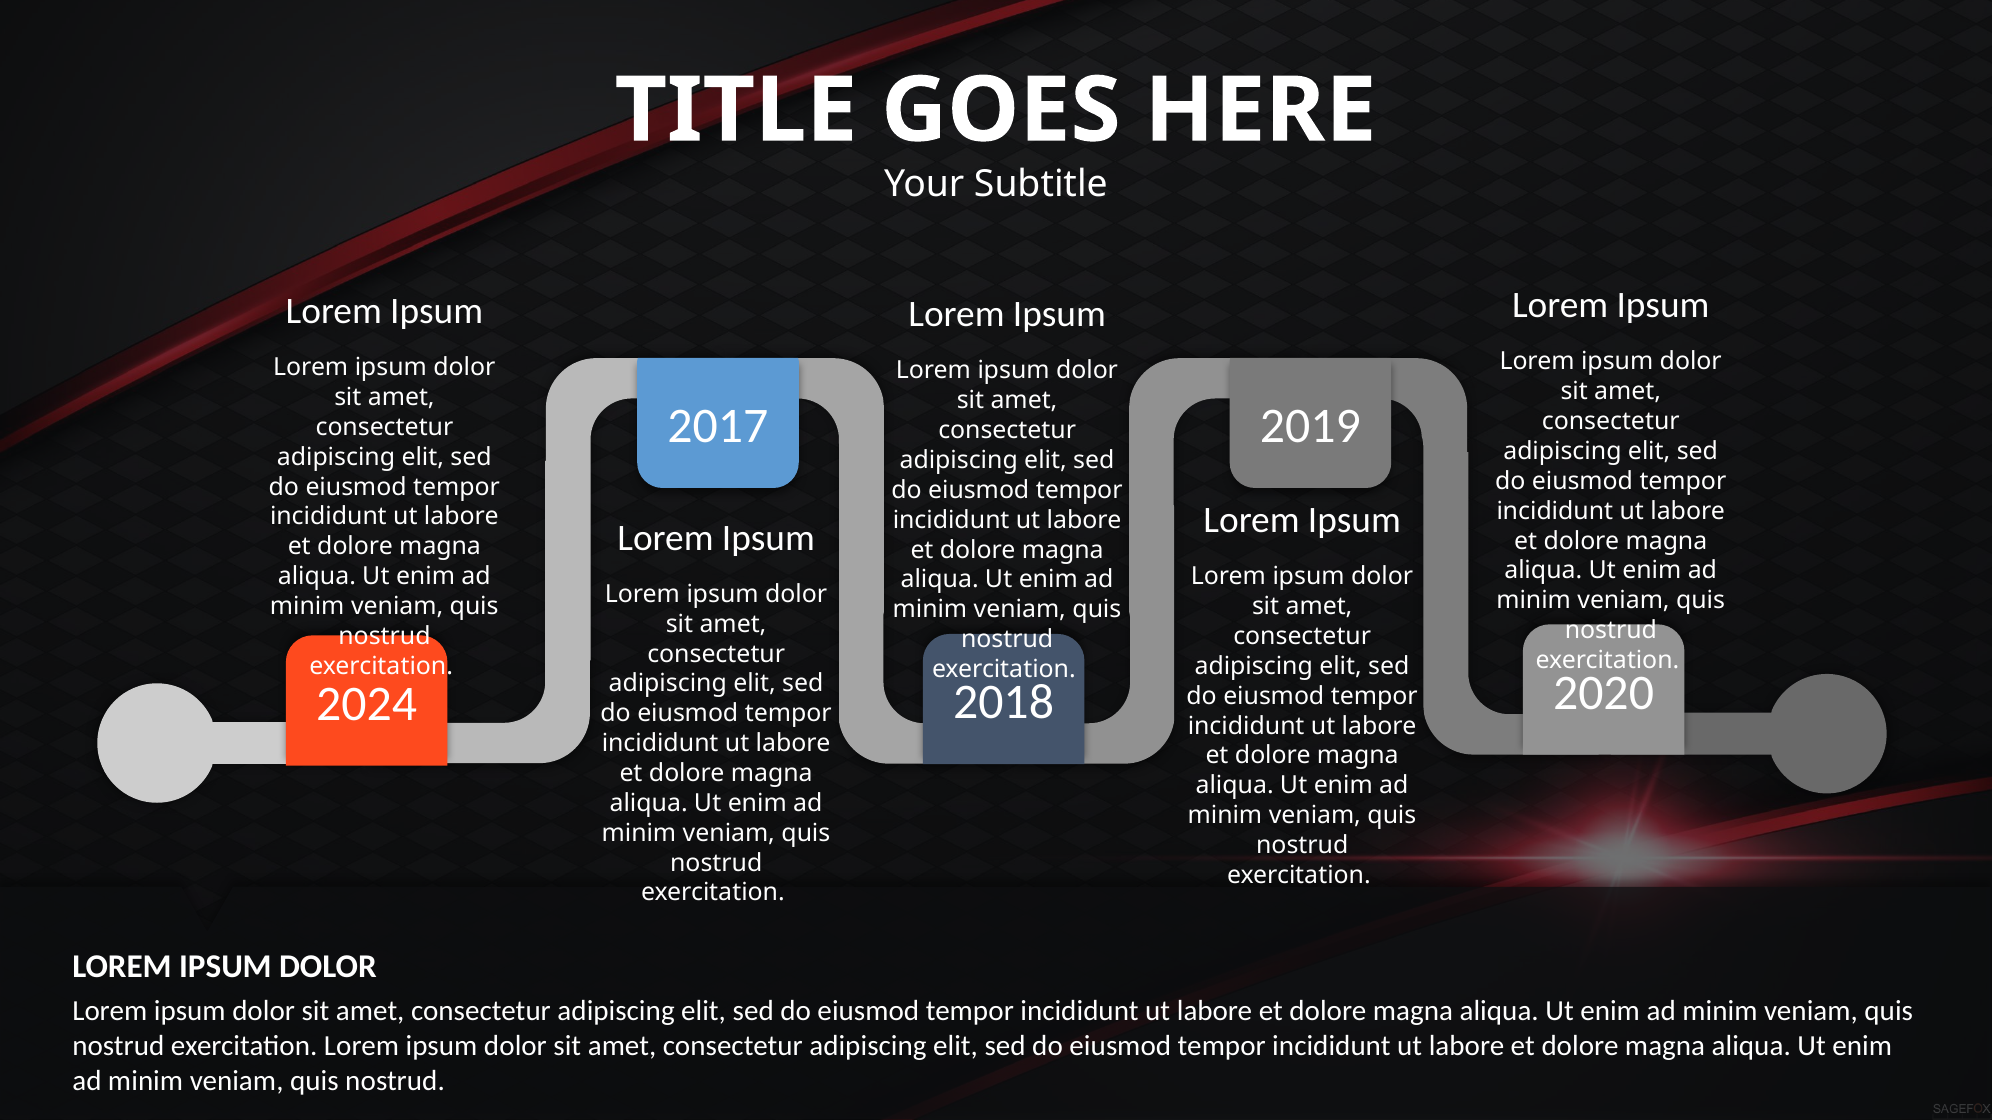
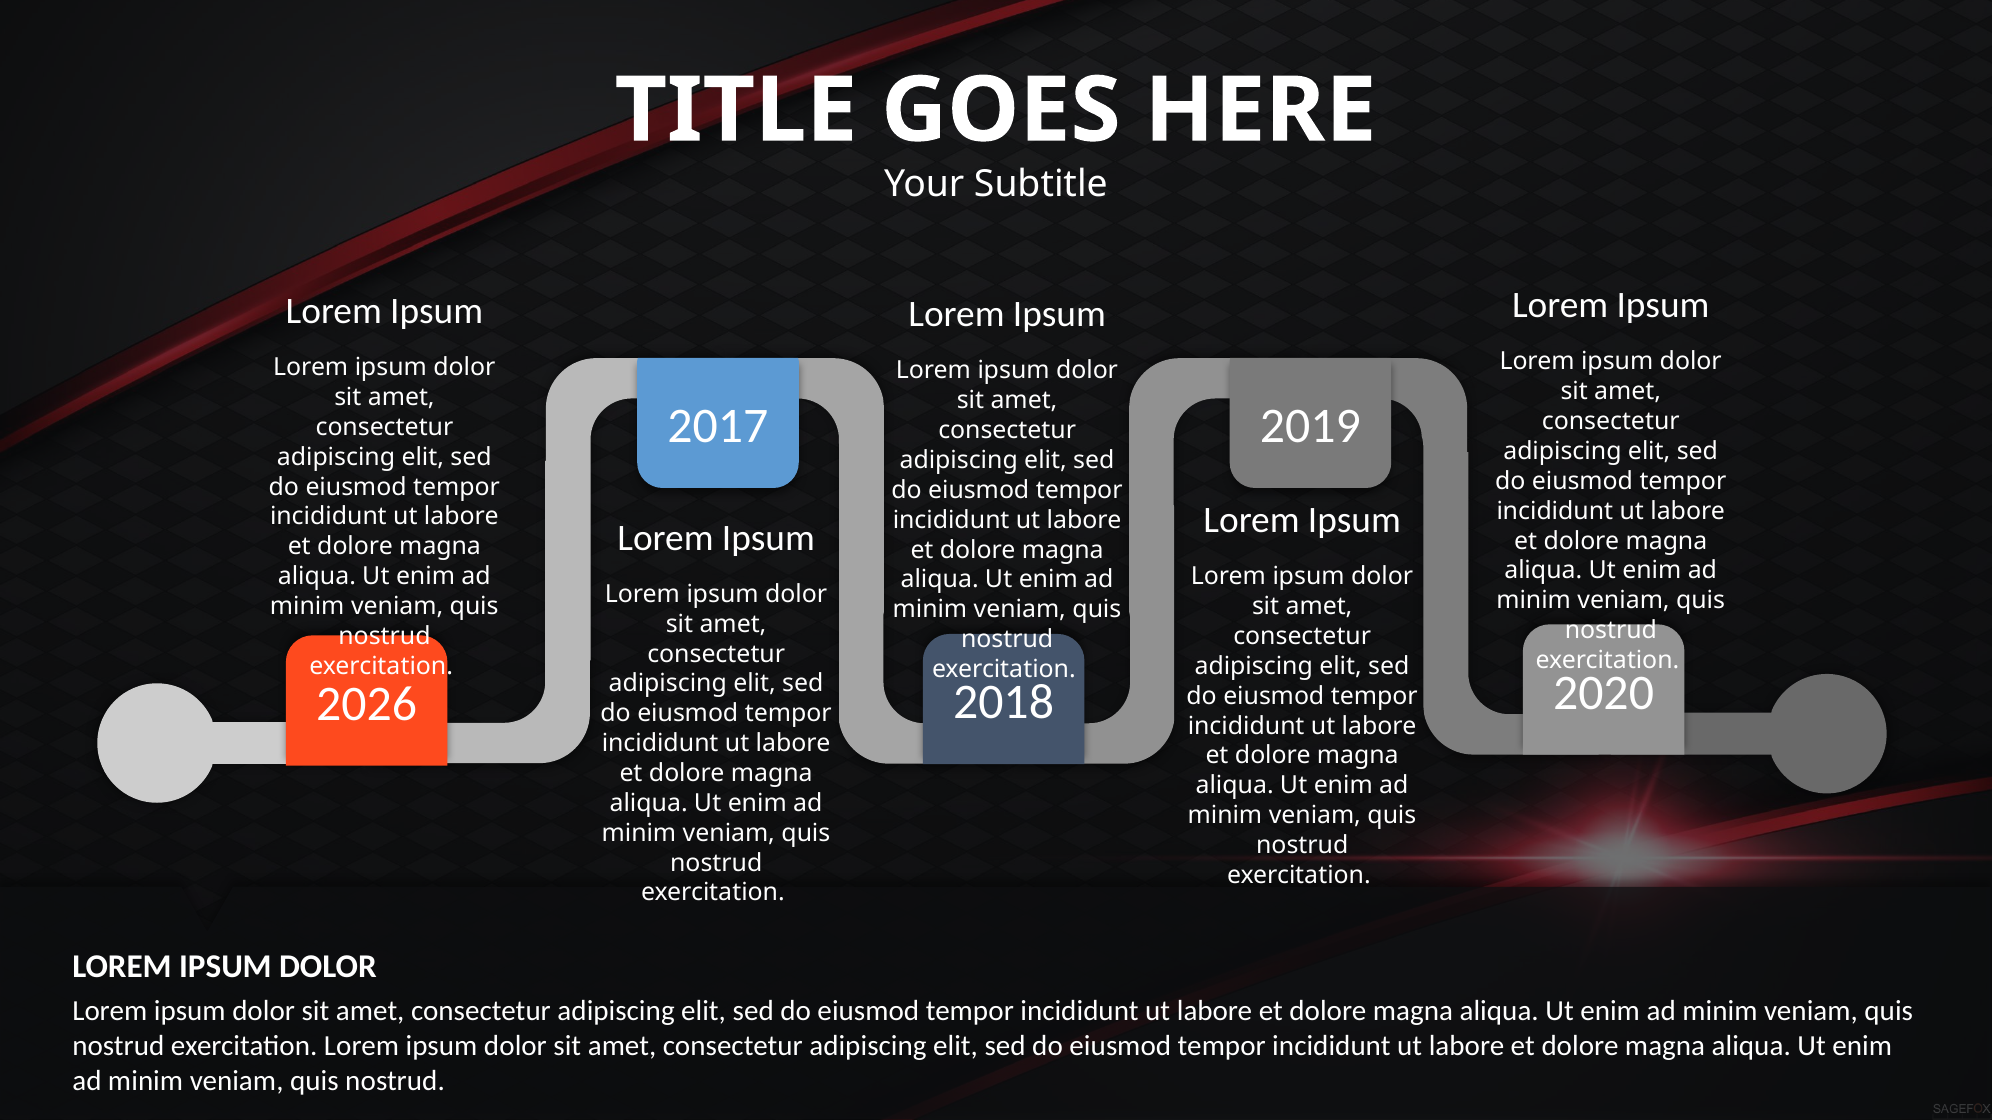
2024: 2024 -> 2026
